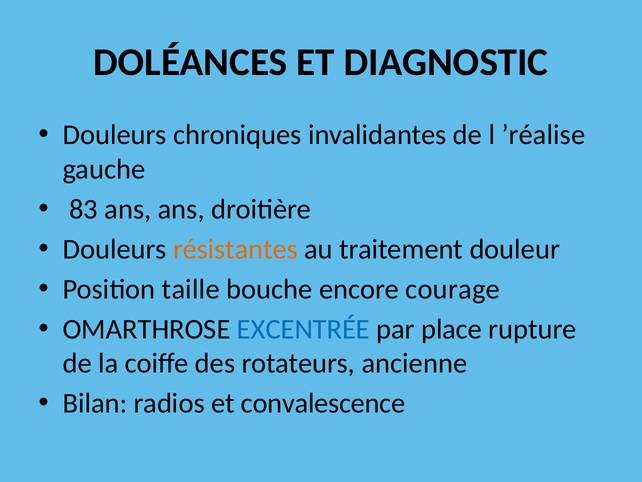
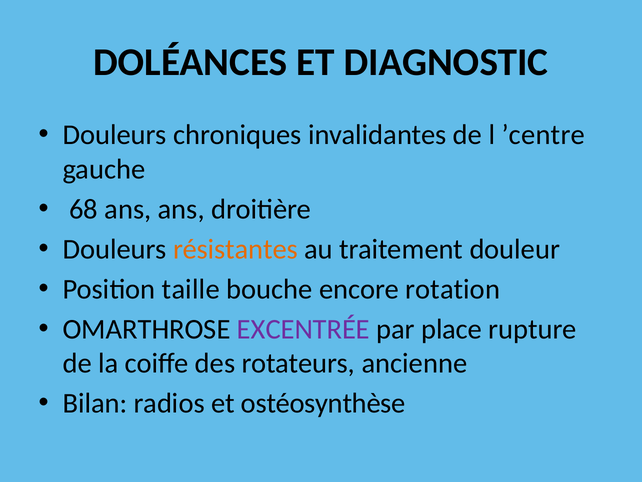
’réalise: ’réalise -> ’centre
83: 83 -> 68
courage: courage -> rotation
EXCENTRÉE colour: blue -> purple
convalescence: convalescence -> ostéosynthèse
